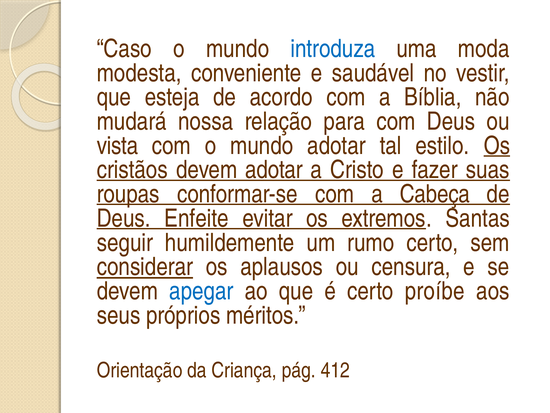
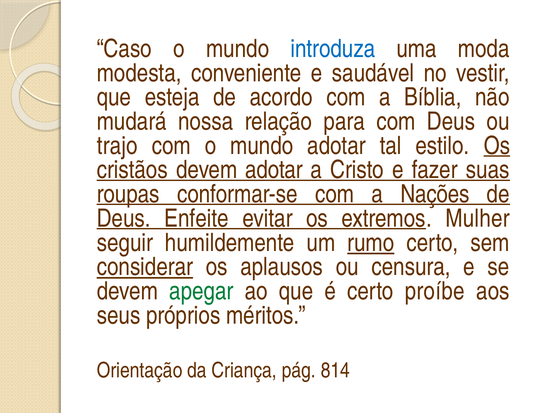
vista: vista -> trajo
Cabeça: Cabeça -> Nações
Santas: Santas -> Mulher
rumo underline: none -> present
apegar colour: blue -> green
412: 412 -> 814
